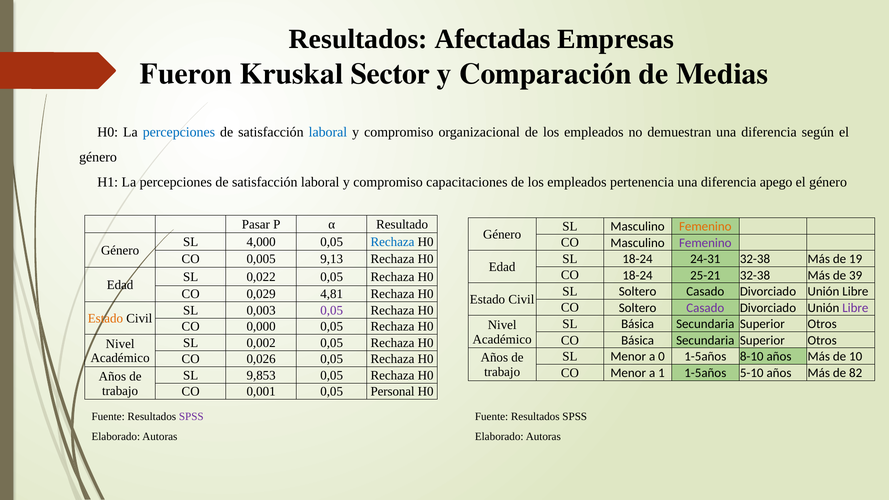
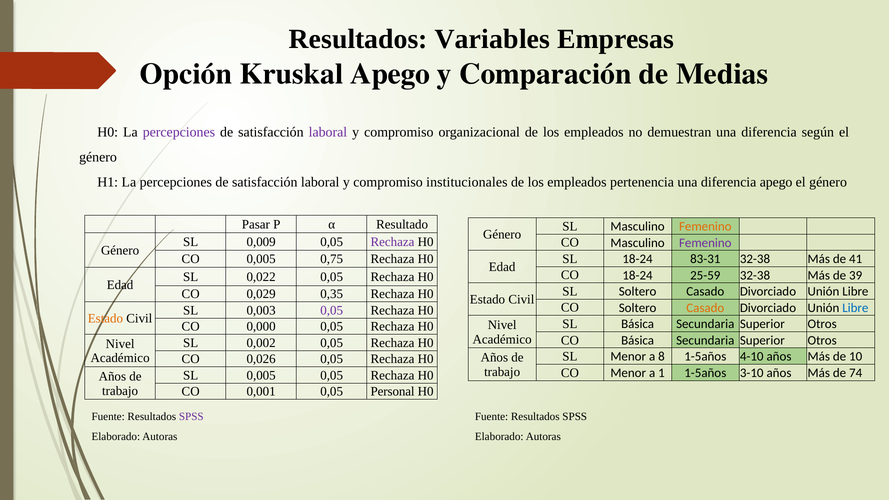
Afectadas: Afectadas -> Variables
Fueron: Fueron -> Opción
Kruskal Sector: Sector -> Apego
percepciones at (179, 132) colour: blue -> purple
laboral at (328, 132) colour: blue -> purple
capacitaciones: capacitaciones -> institucionales
4,000: 4,000 -> 0,009
Rechaza at (393, 242) colour: blue -> purple
24-31: 24-31 -> 83-31
19: 19 -> 41
9,13: 9,13 -> 0,75
25-21: 25-21 -> 25-59
4,81: 4,81 -> 0,35
Casado at (705, 308) colour: purple -> orange
Libre at (855, 308) colour: purple -> blue
0: 0 -> 8
8-10: 8-10 -> 4-10
5-10: 5-10 -> 3-10
82: 82 -> 74
SL 9,853: 9,853 -> 0,005
